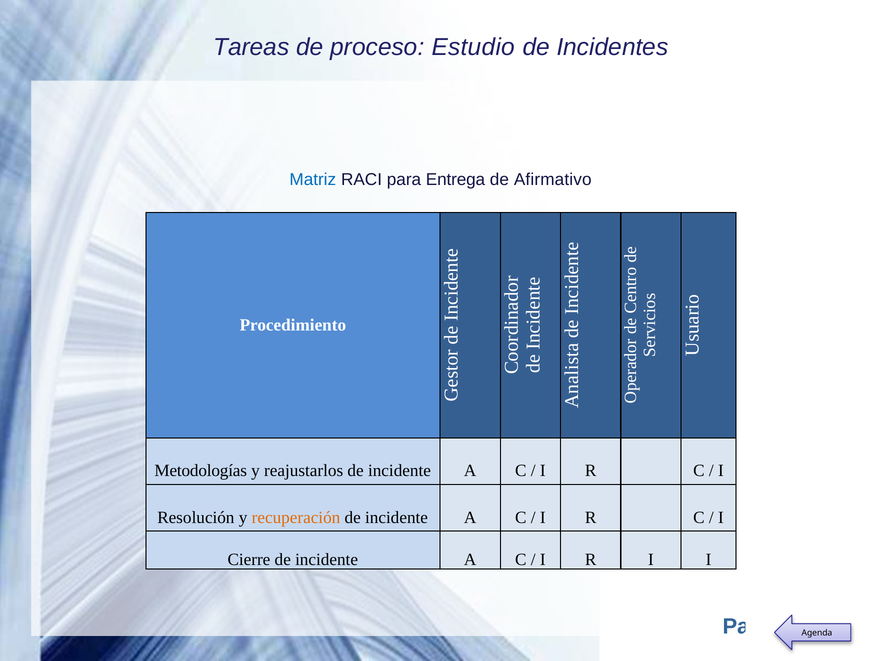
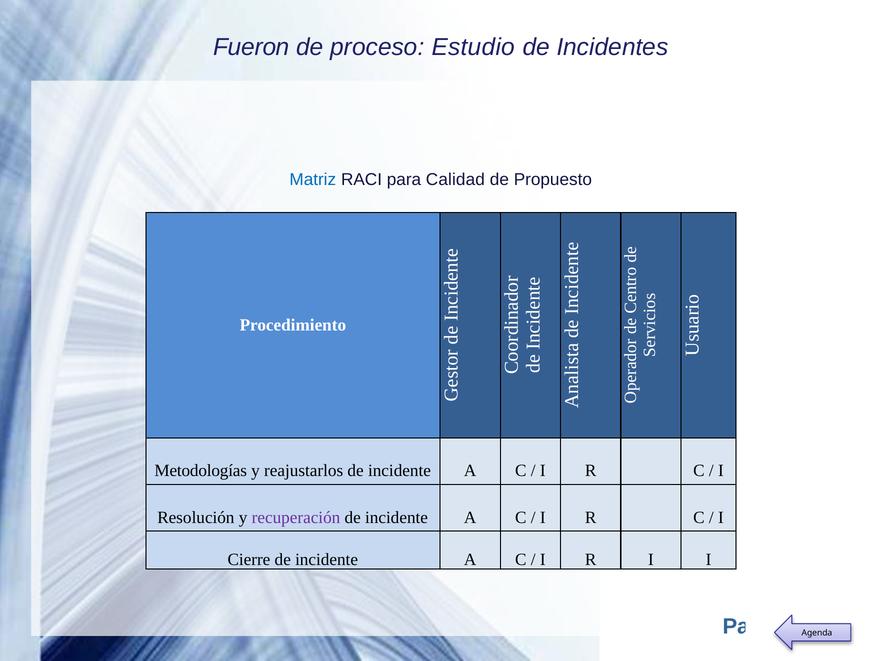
Tareas: Tareas -> Fueron
Entrega: Entrega -> Calidad
Afirmativo: Afirmativo -> Propuesto
recuperación colour: orange -> purple
